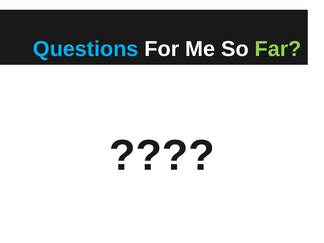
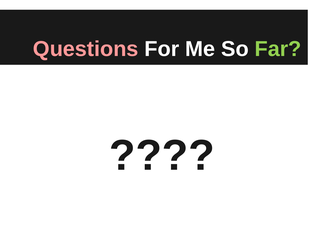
Questions colour: light blue -> pink
